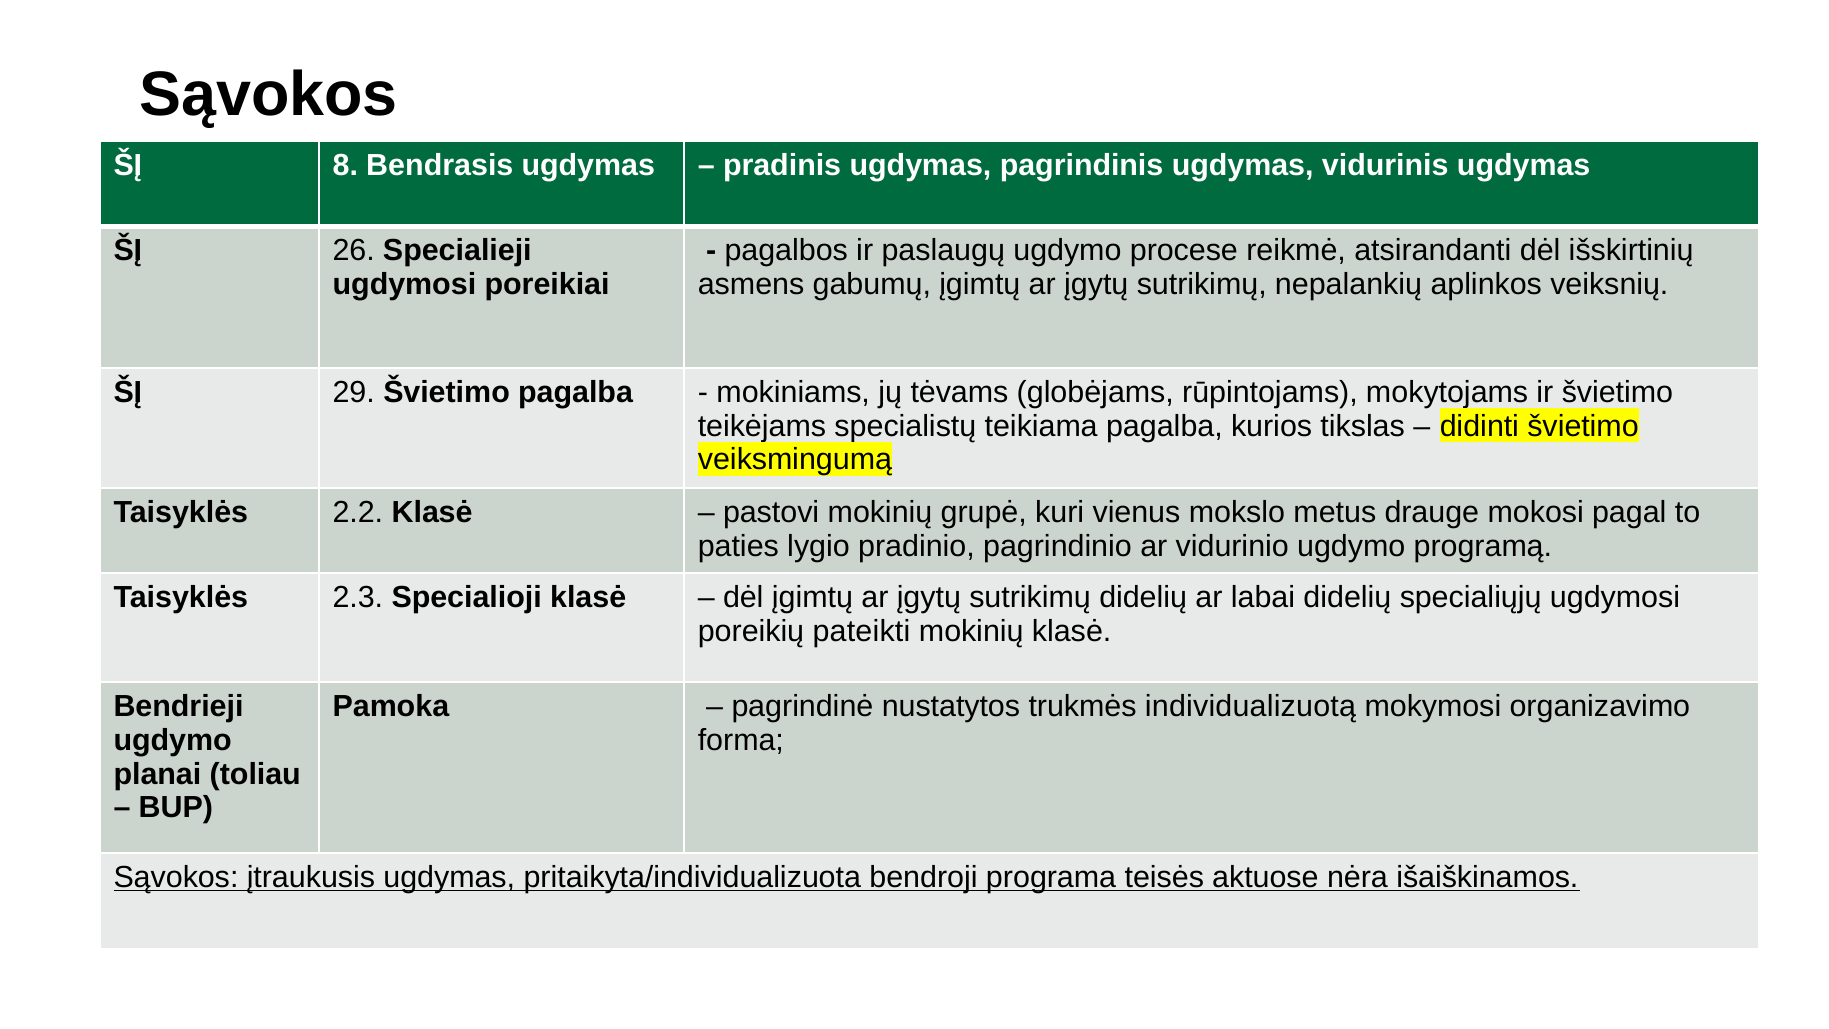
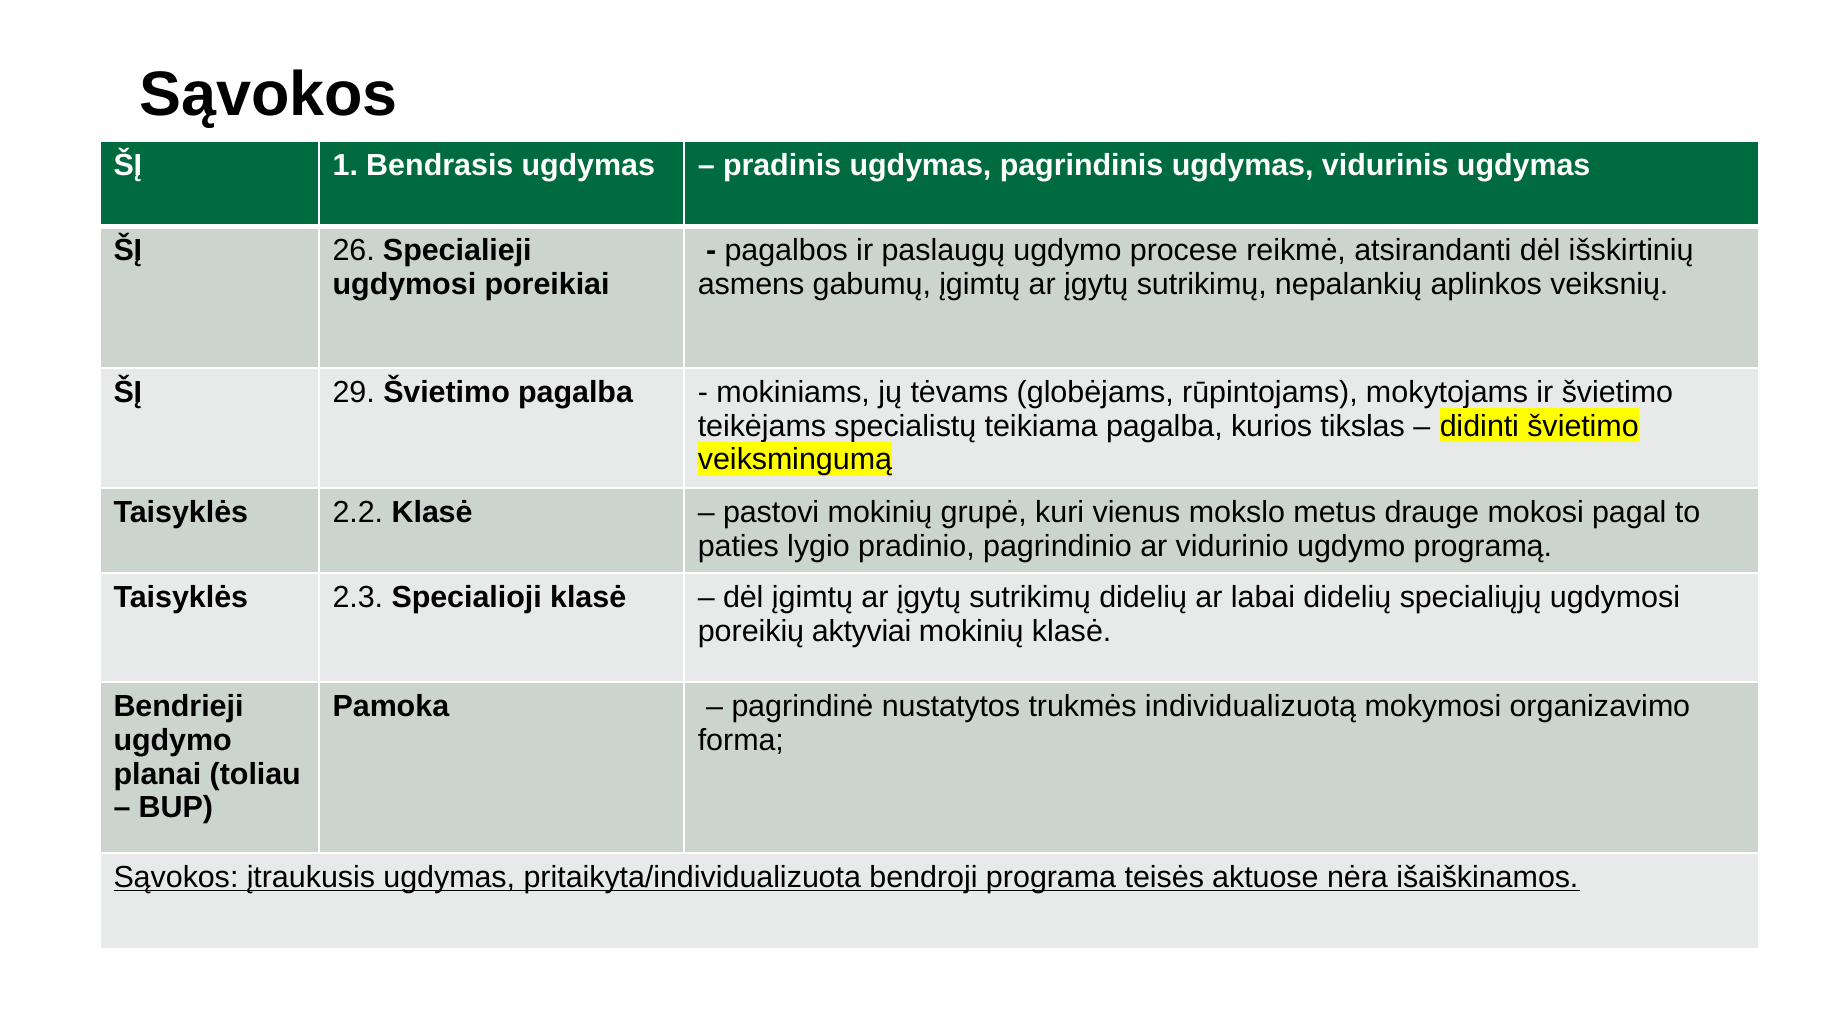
8: 8 -> 1
pateikti: pateikti -> aktyviai
